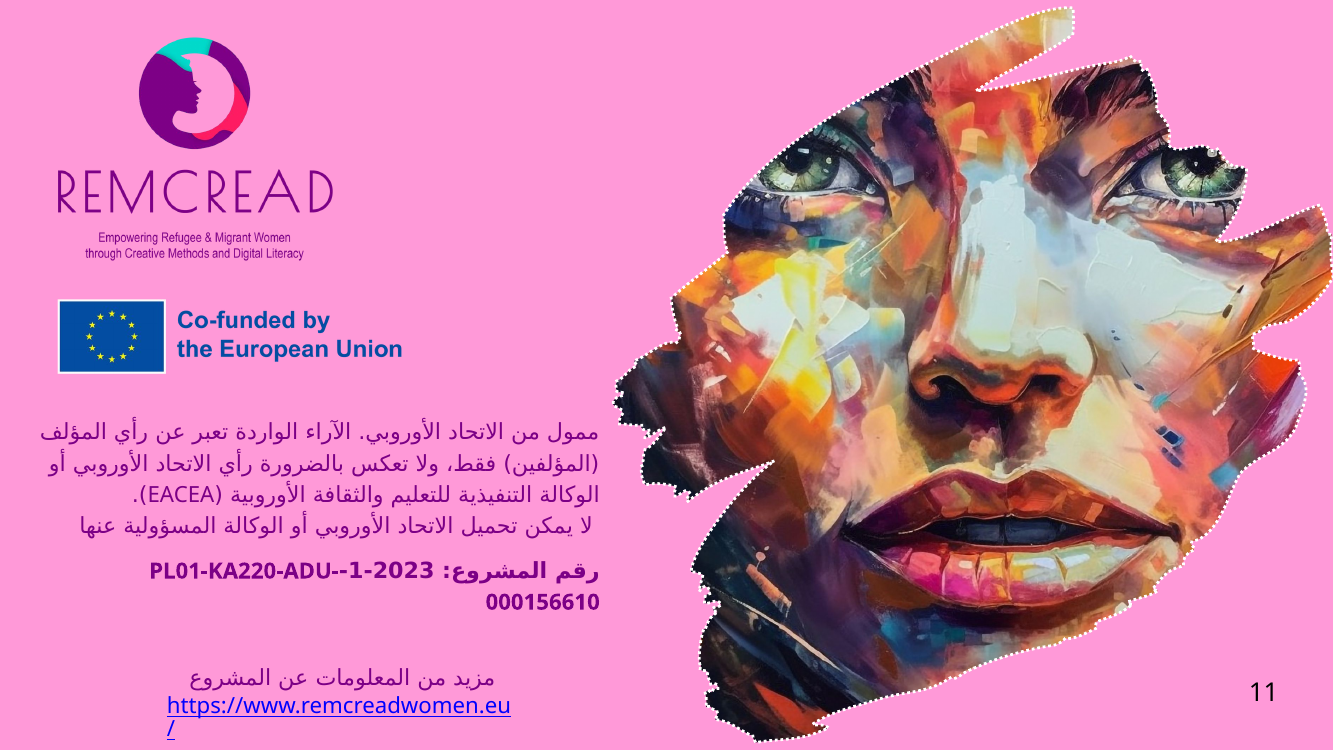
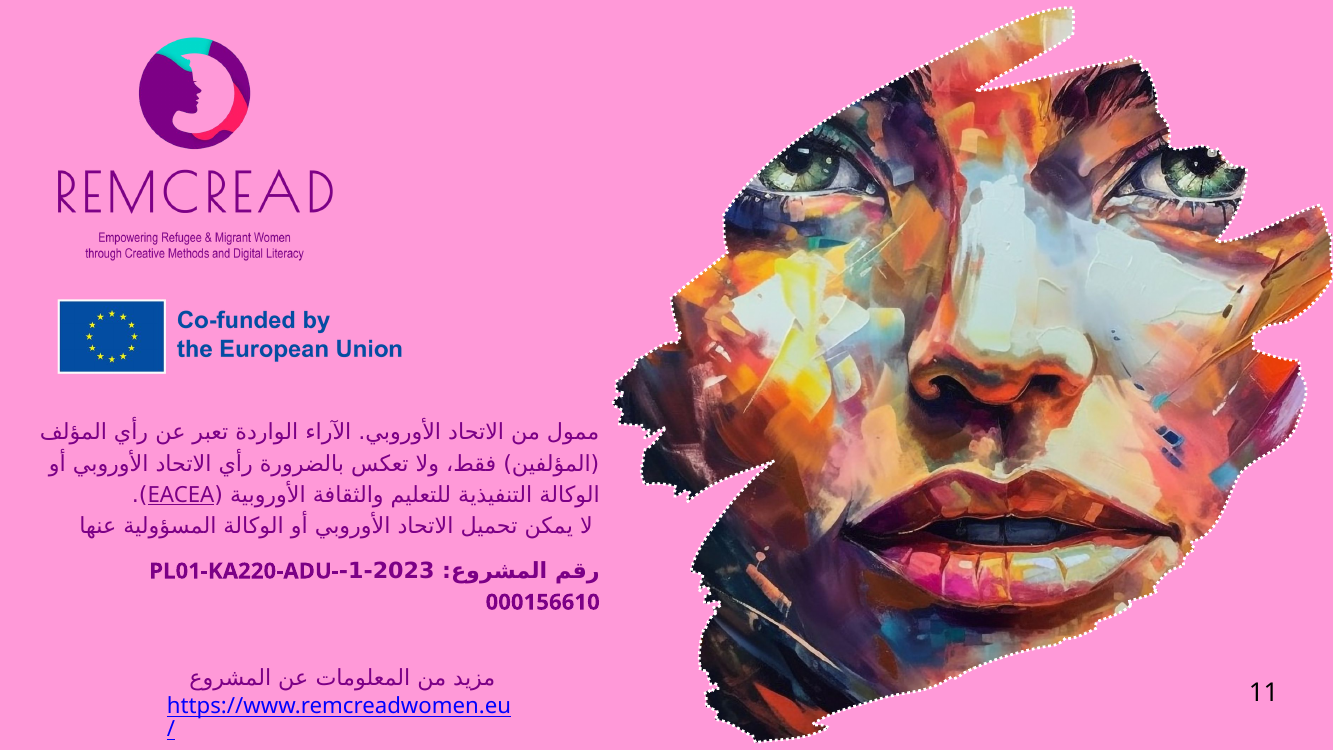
EACEA underline: none -> present
